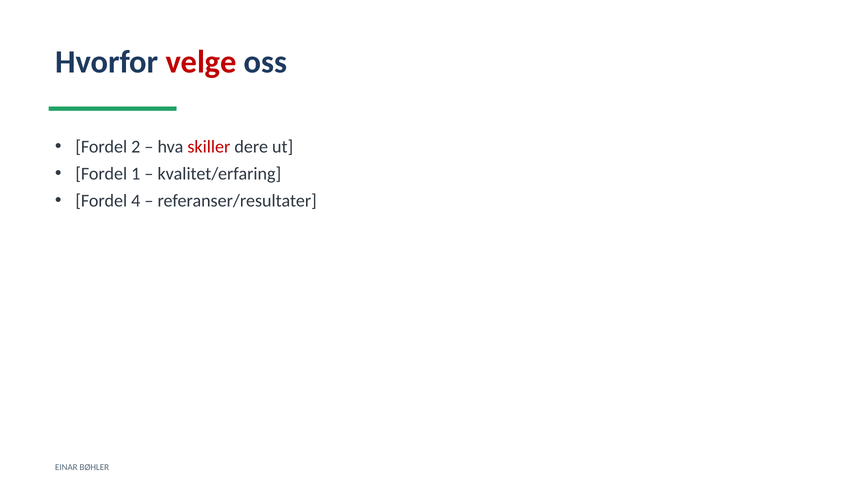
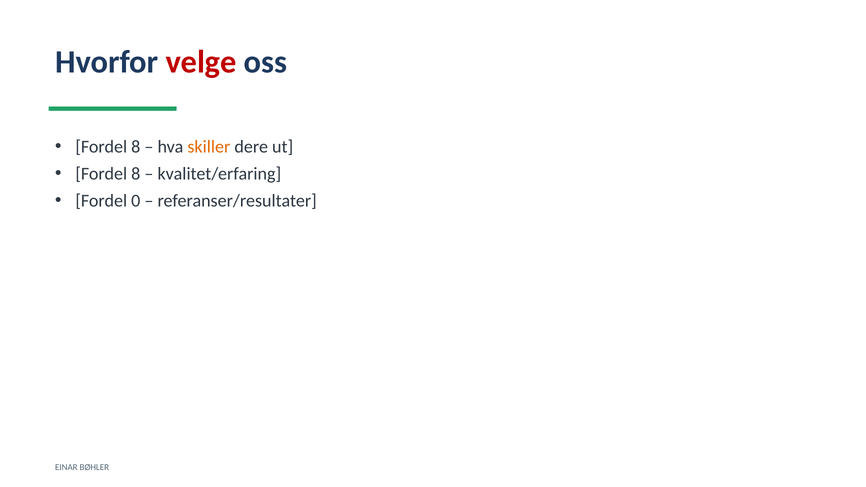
2 at (136, 147): 2 -> 8
skiller colour: red -> orange
1 at (136, 174): 1 -> 8
4: 4 -> 0
